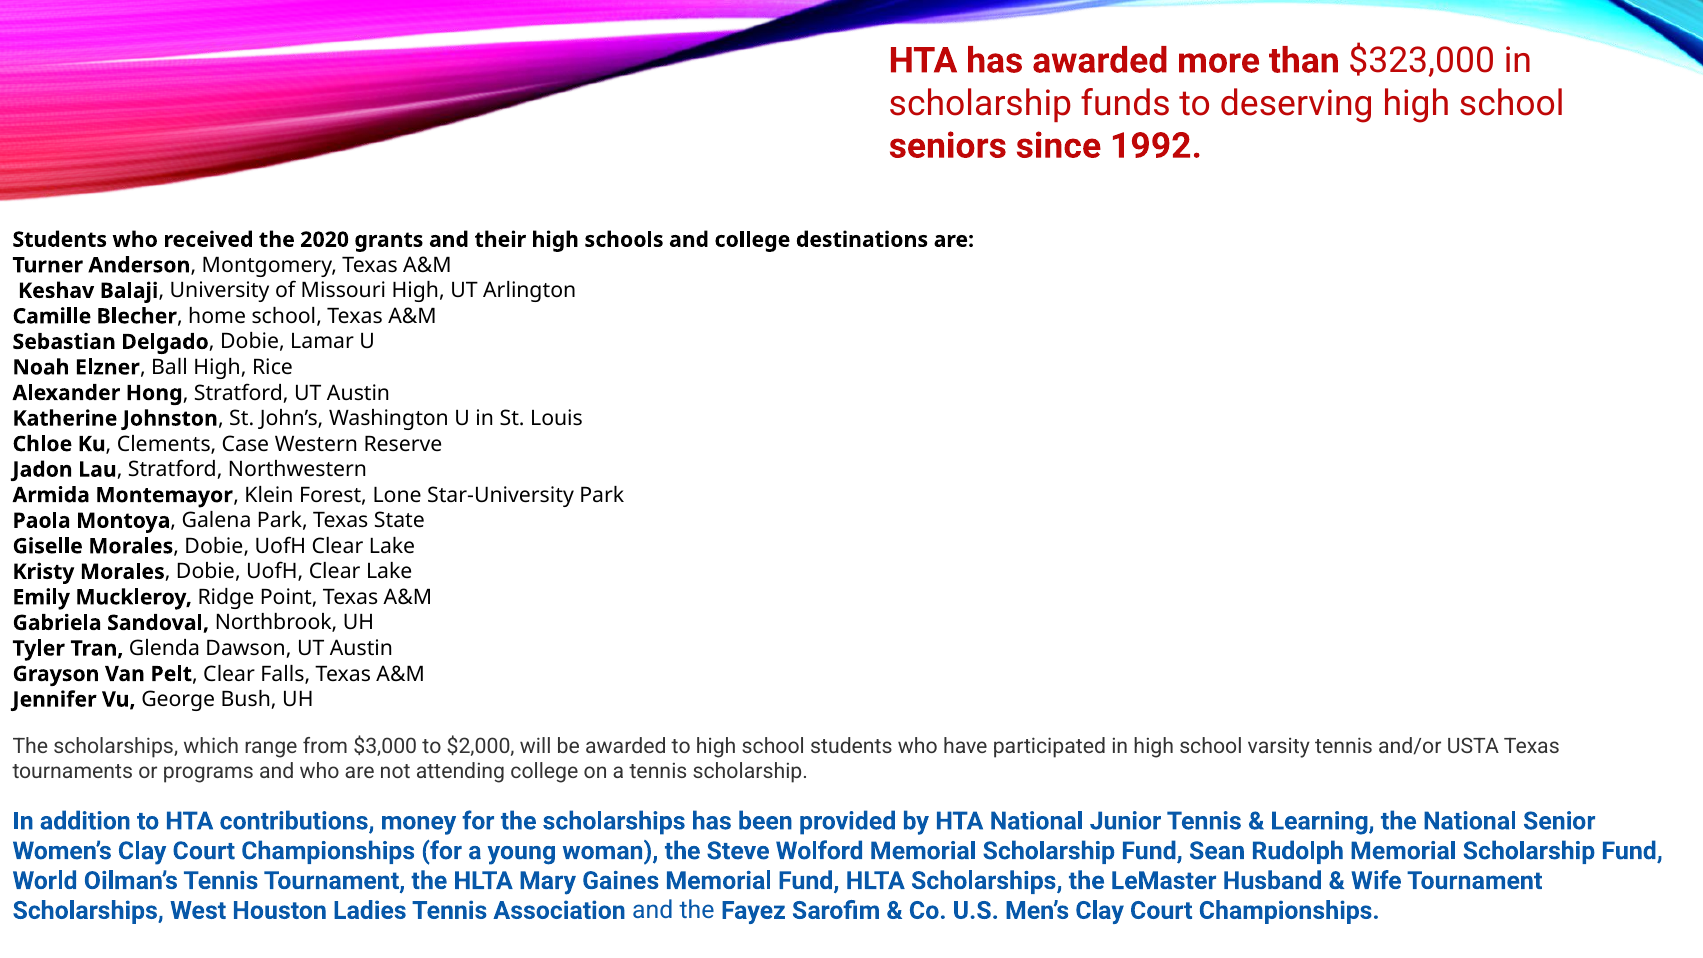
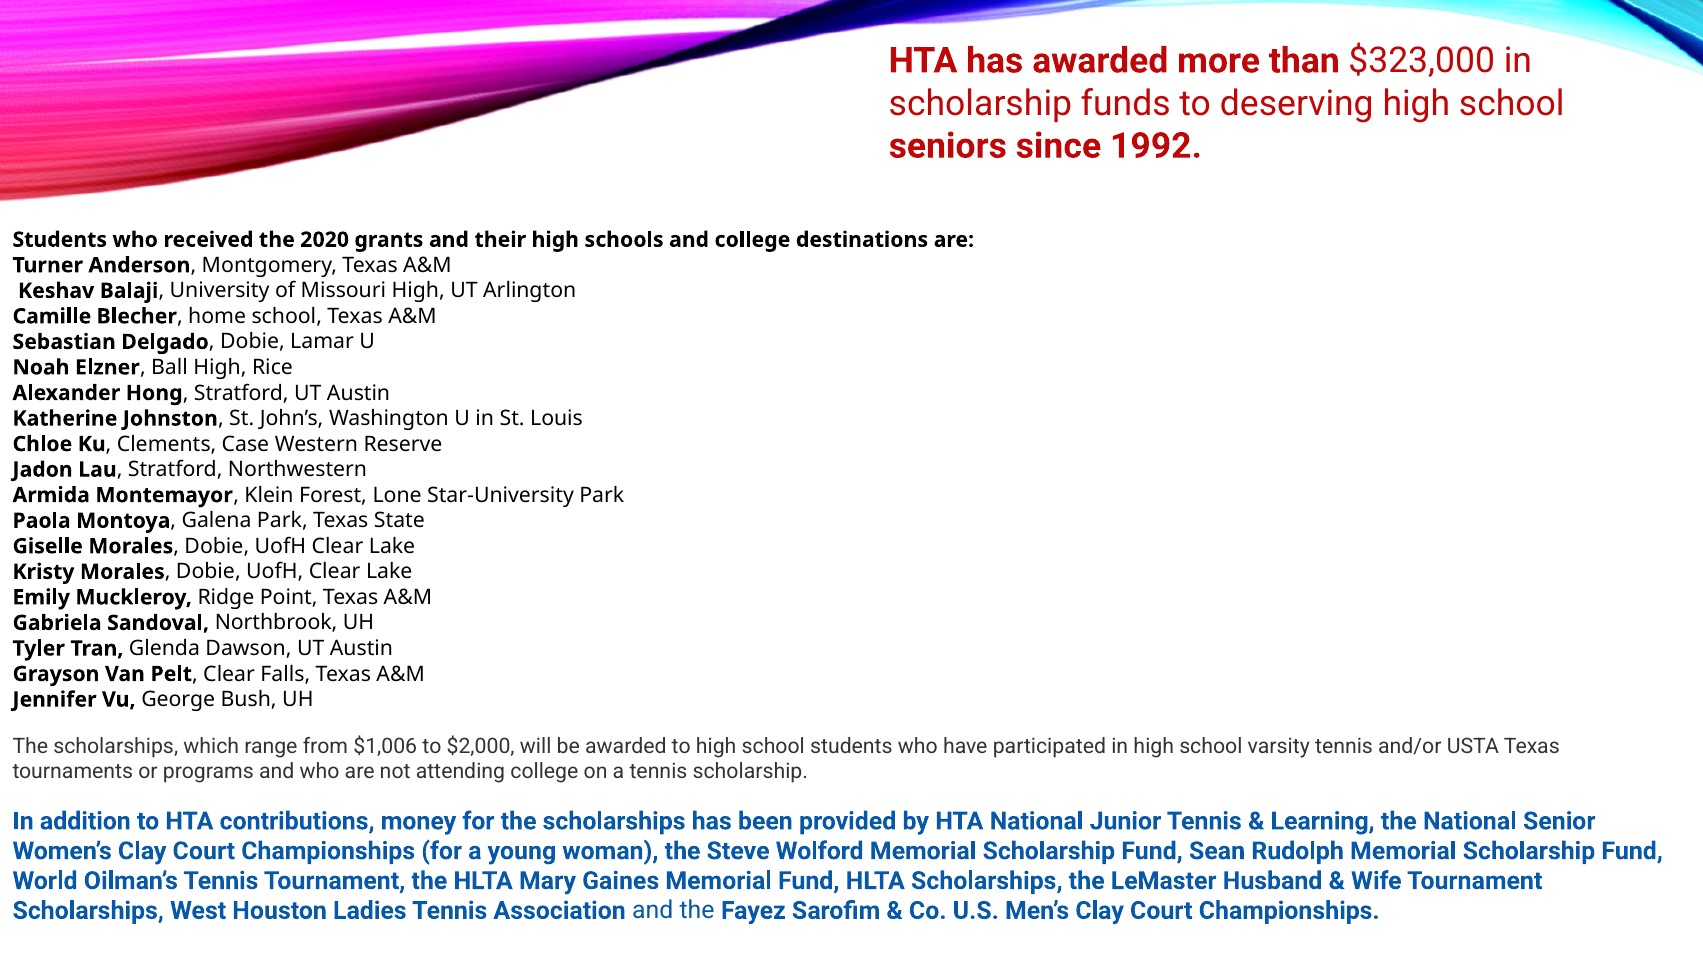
$3,000: $3,000 -> $1,006
